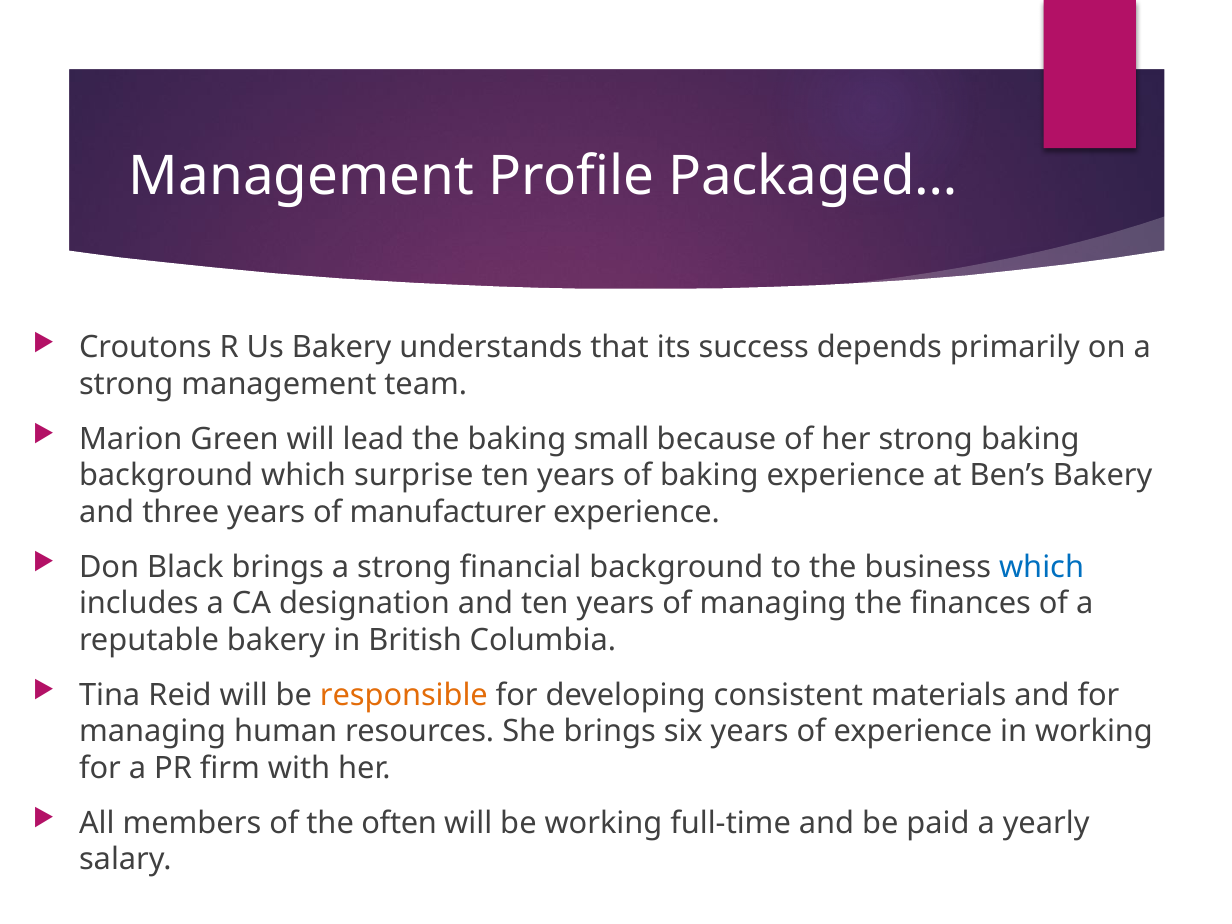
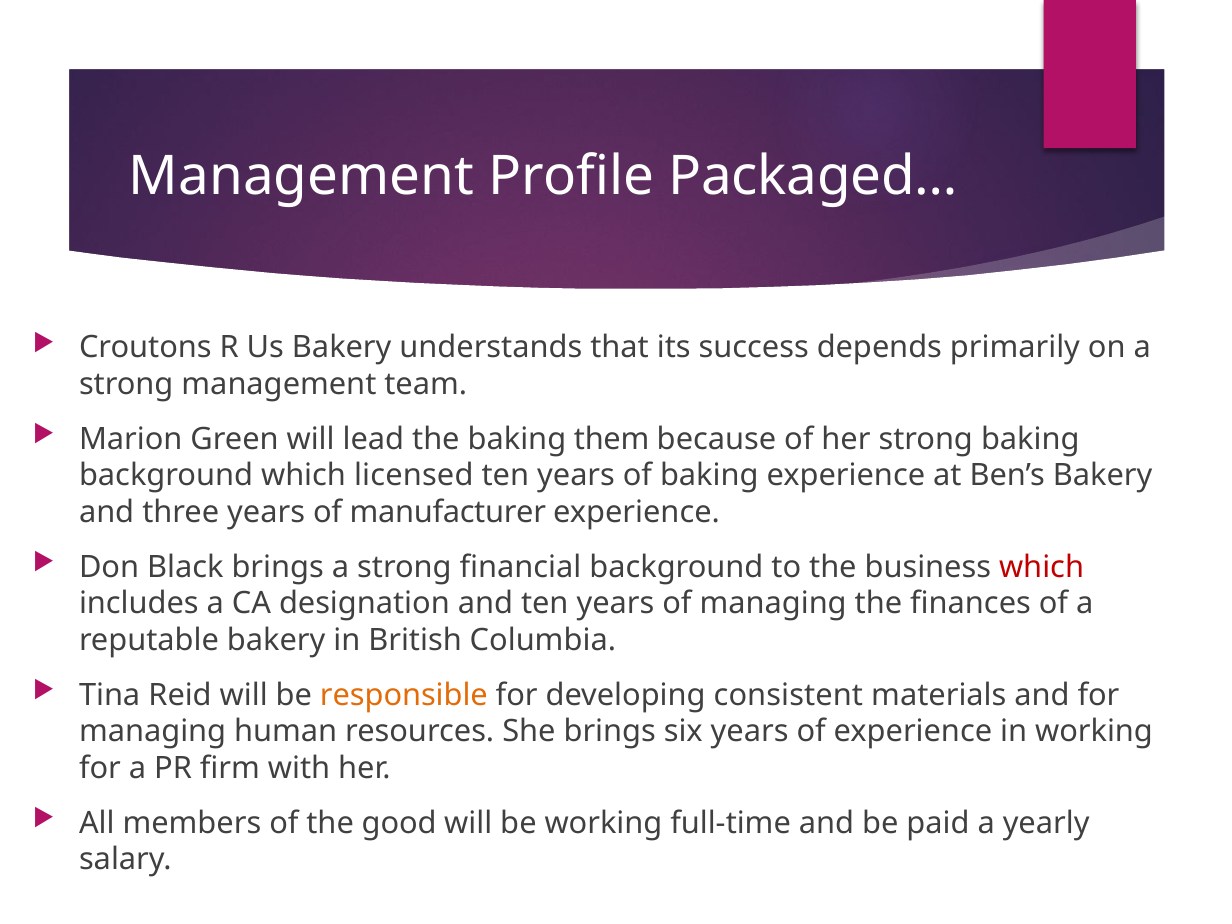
small: small -> them
surprise: surprise -> licensed
which at (1042, 567) colour: blue -> red
often: often -> good
